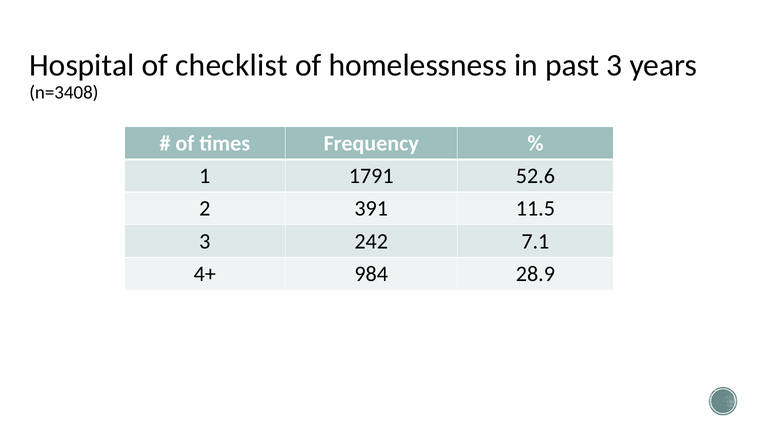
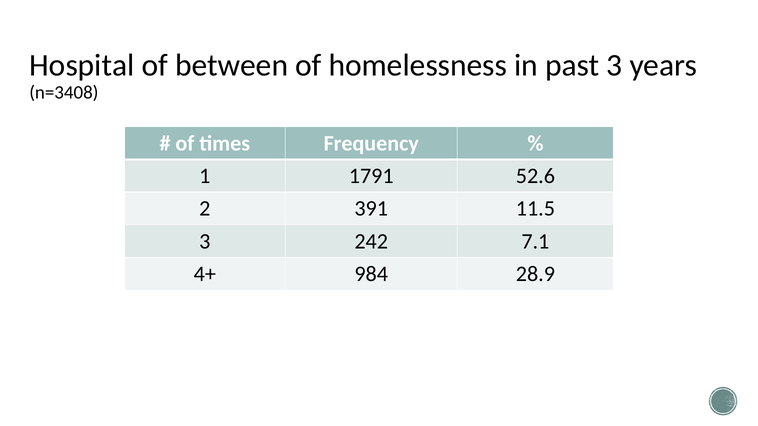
checklist: checklist -> between
